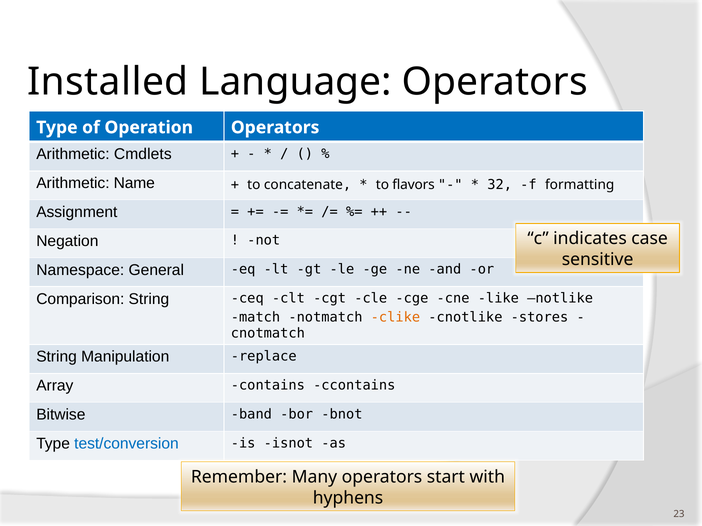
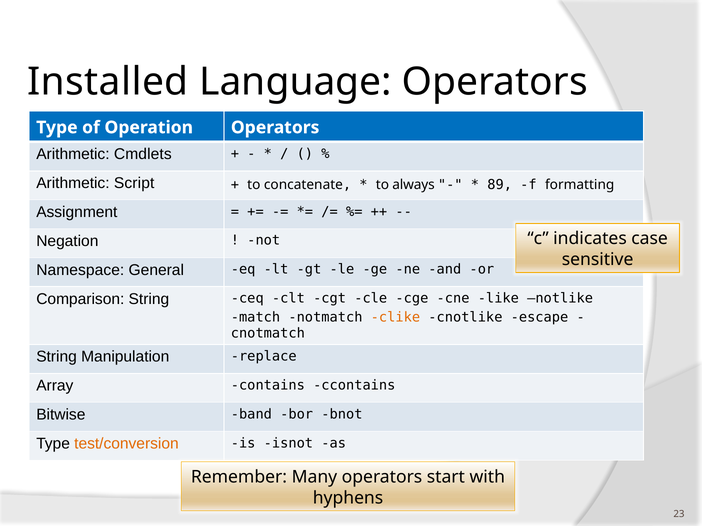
Name: Name -> Script
flavors: flavors -> always
32: 32 -> 89
stores: stores -> escape
test/conversion colour: blue -> orange
